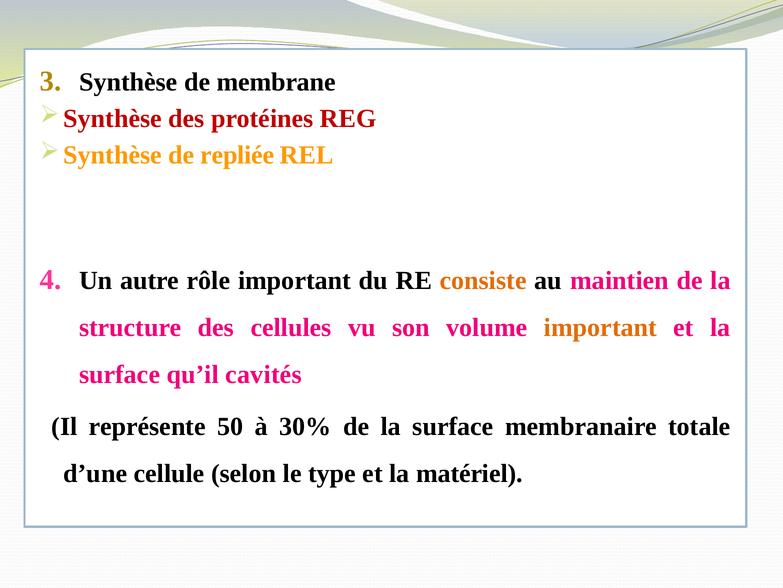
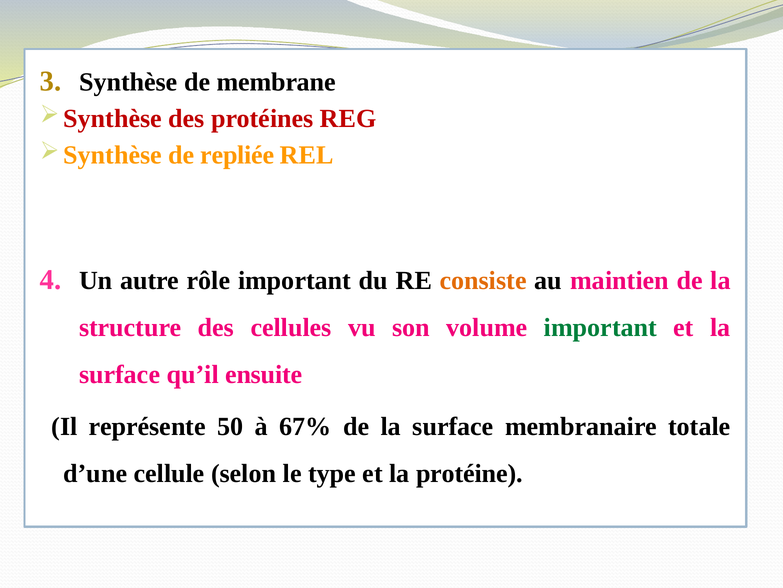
important at (600, 327) colour: orange -> green
cavités: cavités -> ensuite
30%: 30% -> 67%
matériel: matériel -> protéine
